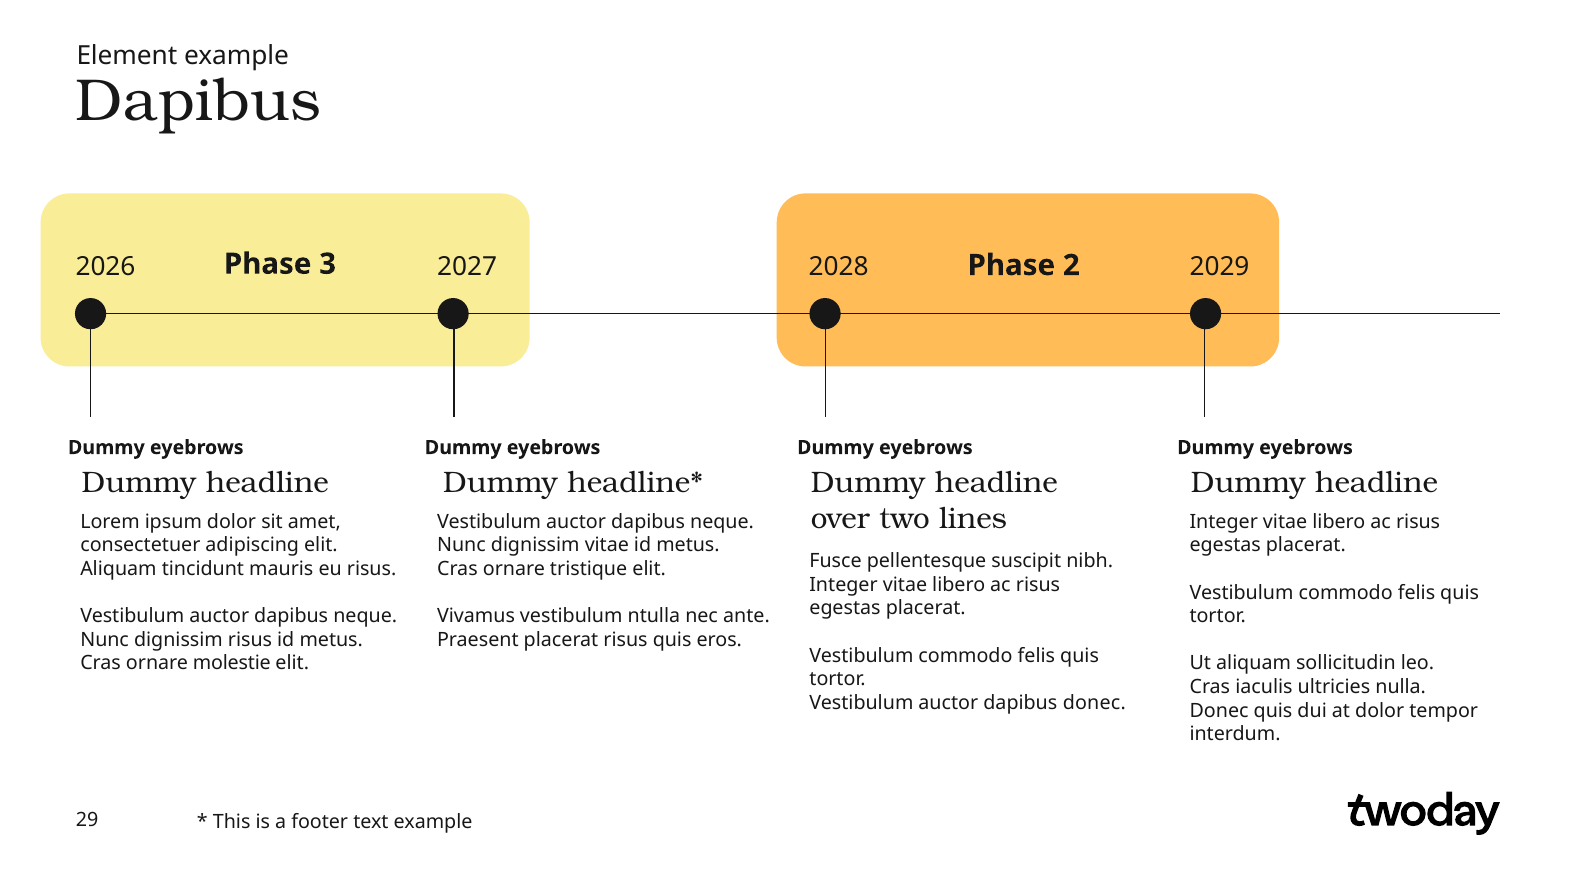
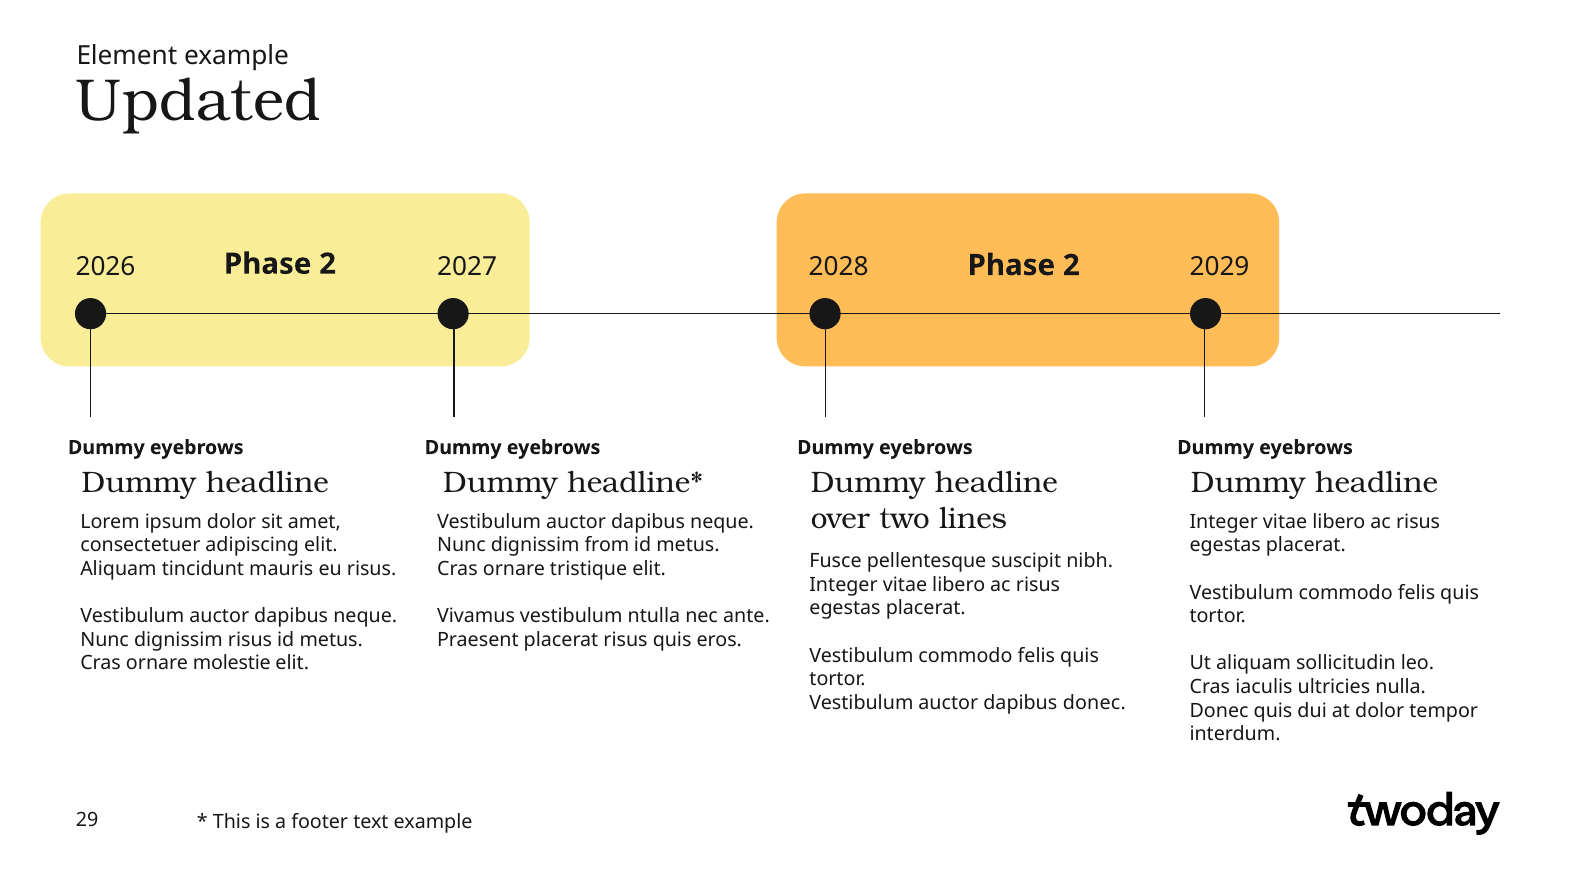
Dapibus at (199, 101): Dapibus -> Updated
3 at (328, 264): 3 -> 2
dignissim vitae: vitae -> from
